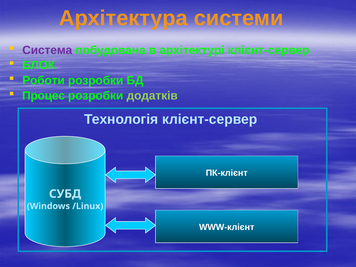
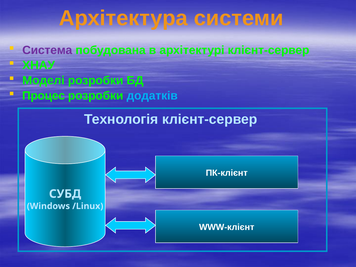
БЛОК: БЛОК -> ХНАУ
Роботи: Роботи -> Моделі
додатків colour: light green -> light blue
